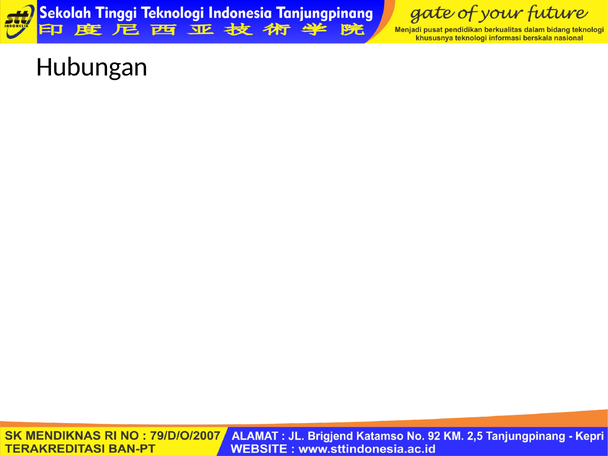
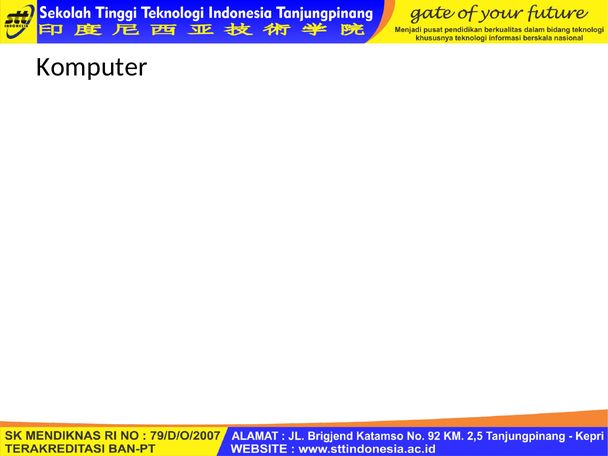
Hubungan: Hubungan -> Komputer
